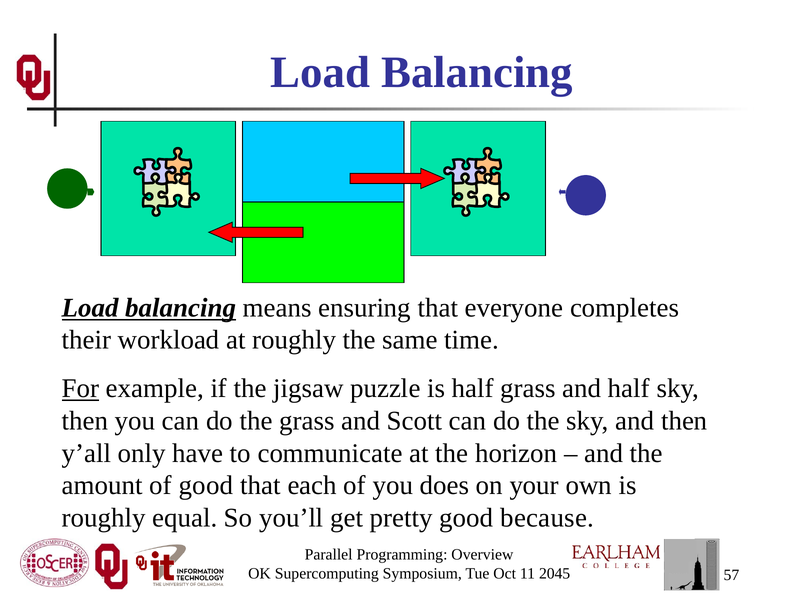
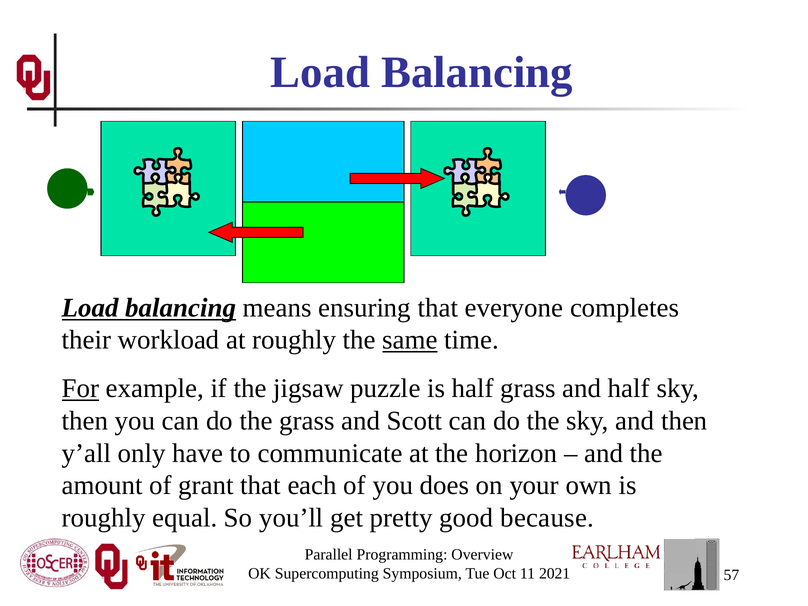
same underline: none -> present
of good: good -> grant
2045: 2045 -> 2021
